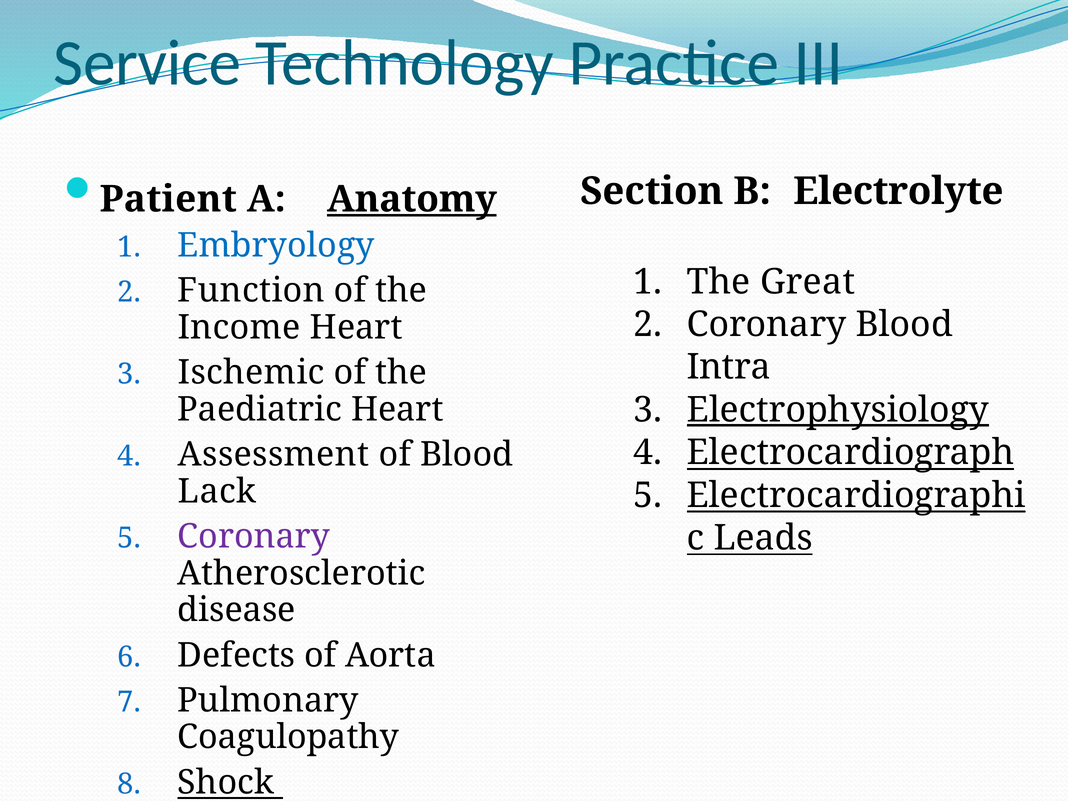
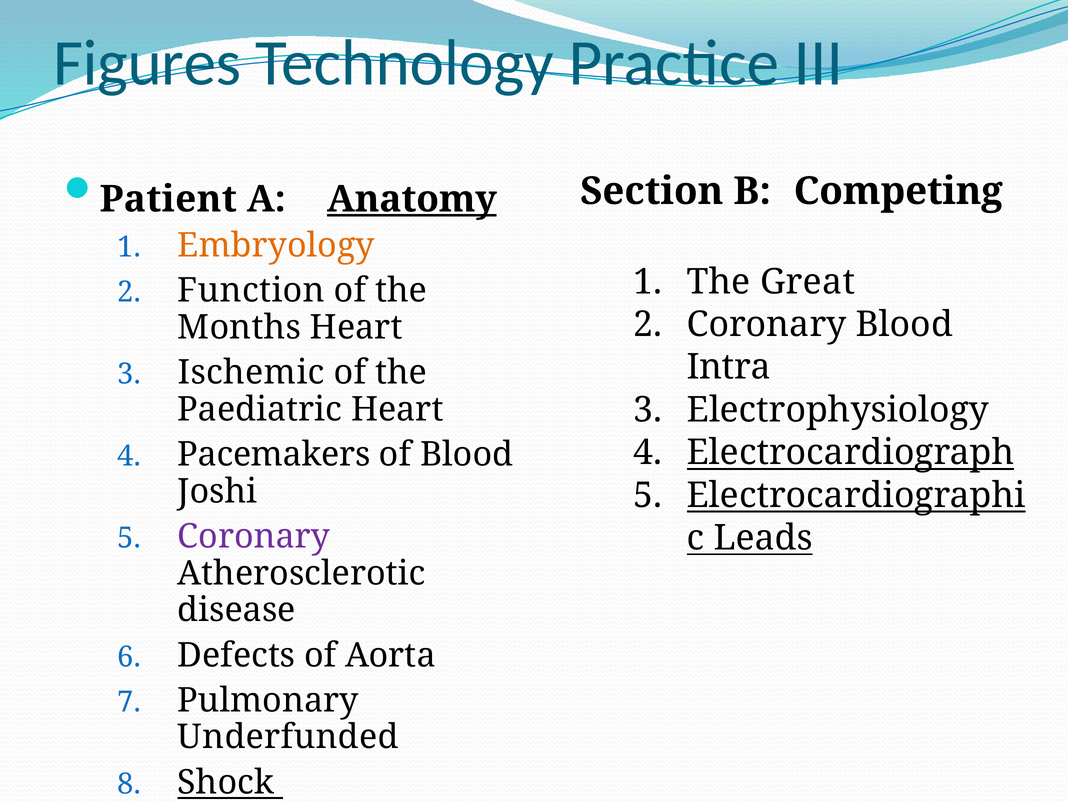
Service: Service -> Figures
Electrolyte: Electrolyte -> Competing
Embryology colour: blue -> orange
Income: Income -> Months
Electrophysiology underline: present -> none
Assessment: Assessment -> Pacemakers
Lack: Lack -> Joshi
Coagulopathy: Coagulopathy -> Underfunded
